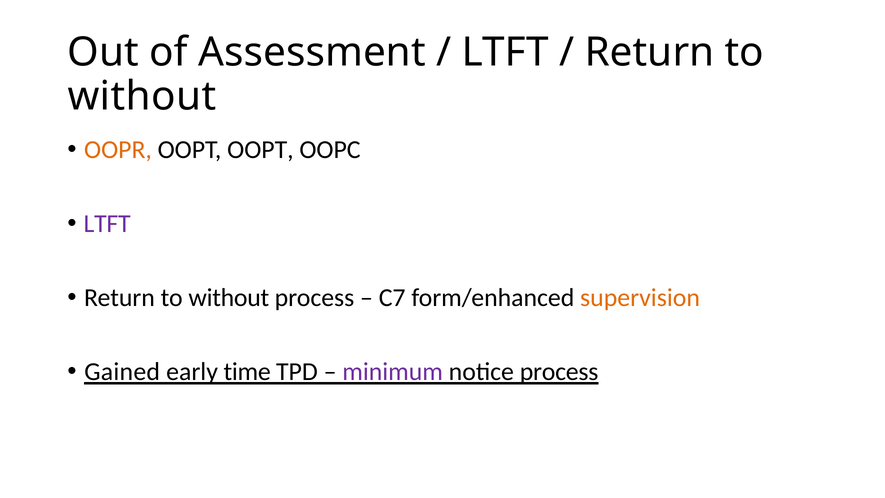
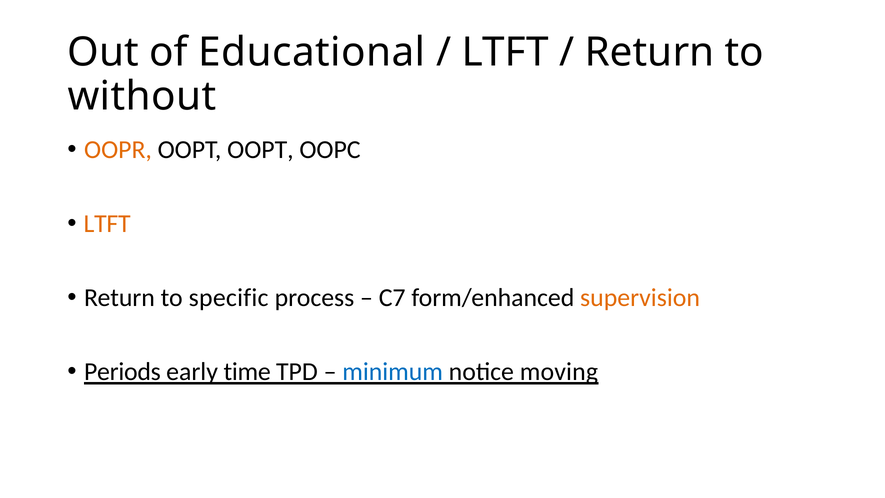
Assessment: Assessment -> Educational
LTFT at (107, 224) colour: purple -> orange
without at (229, 298): without -> specific
Gained: Gained -> Periods
minimum colour: purple -> blue
notice process: process -> moving
